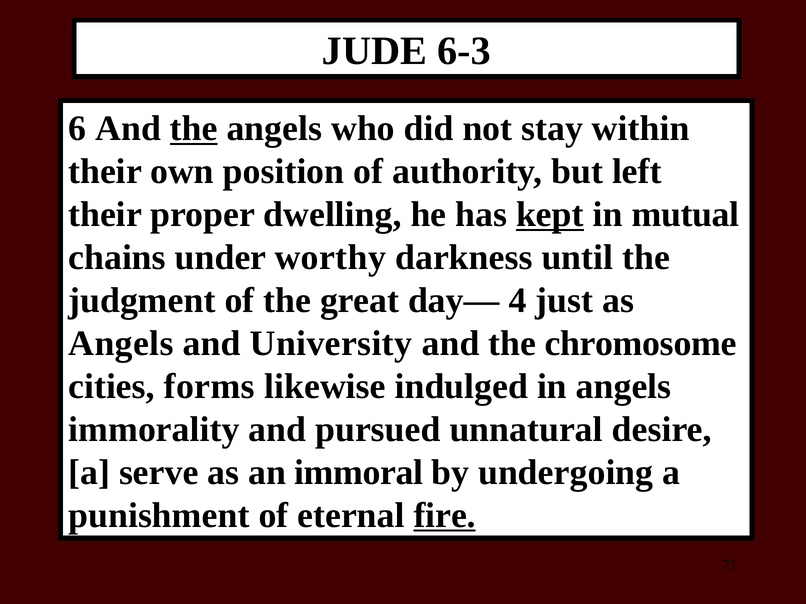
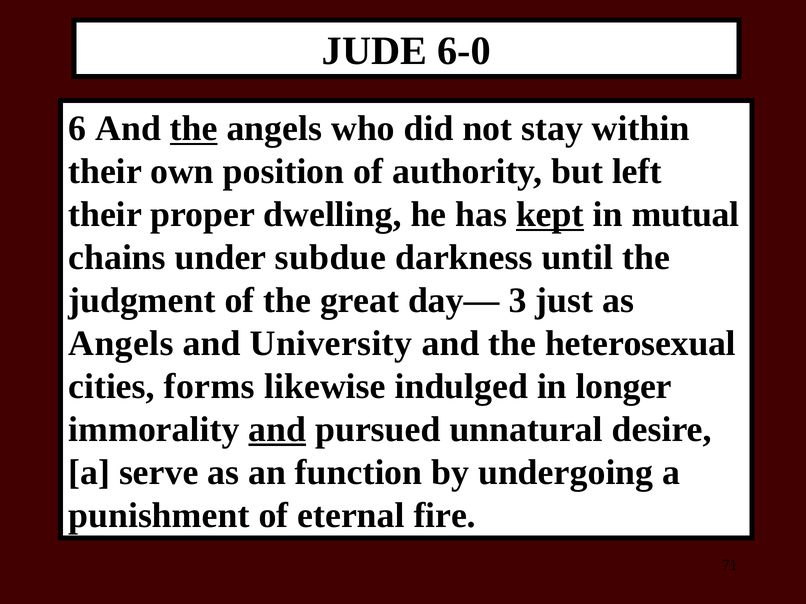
6-3: 6-3 -> 6-0
worthy: worthy -> subdue
4: 4 -> 3
chromosome: chromosome -> heterosexual
in angels: angels -> longer
and at (277, 430) underline: none -> present
immoral: immoral -> function
fire underline: present -> none
